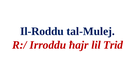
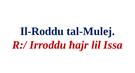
Trid: Trid -> Issa
